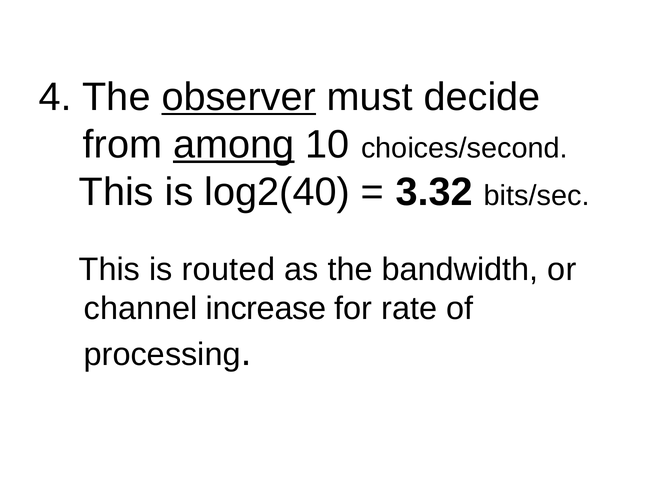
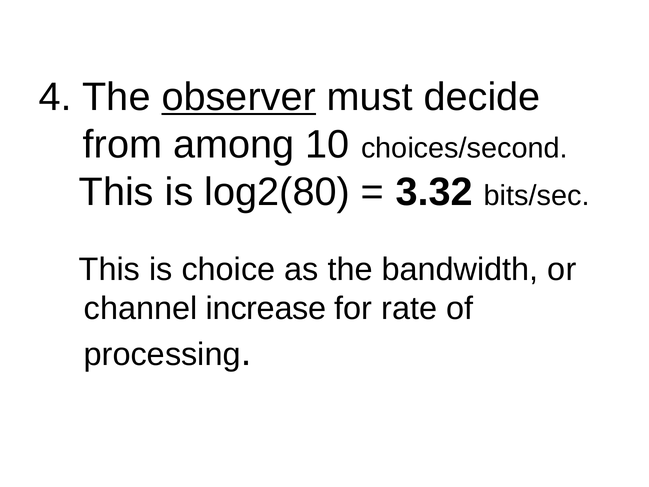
among underline: present -> none
log2(40: log2(40 -> log2(80
routed: routed -> choice
